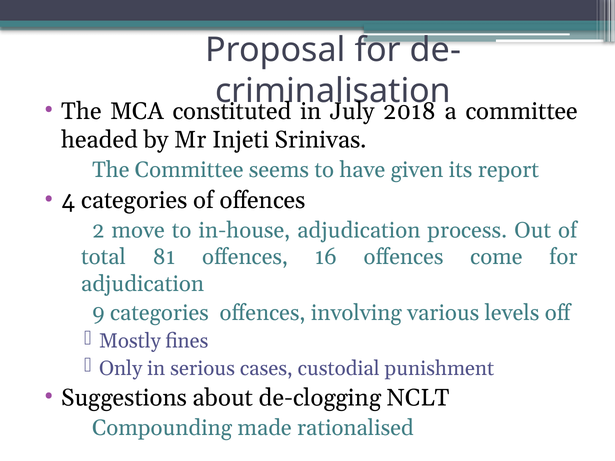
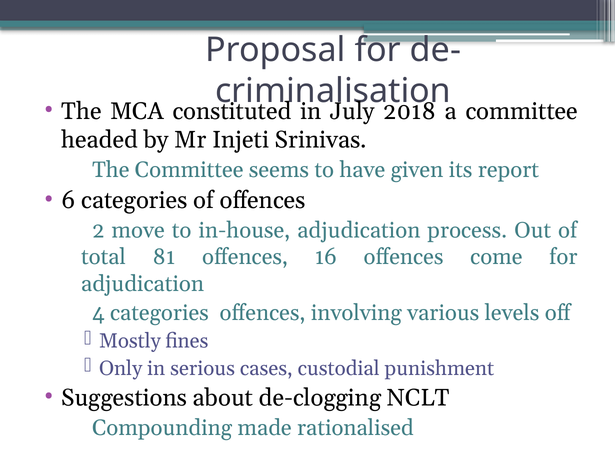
4: 4 -> 6
9: 9 -> 4
